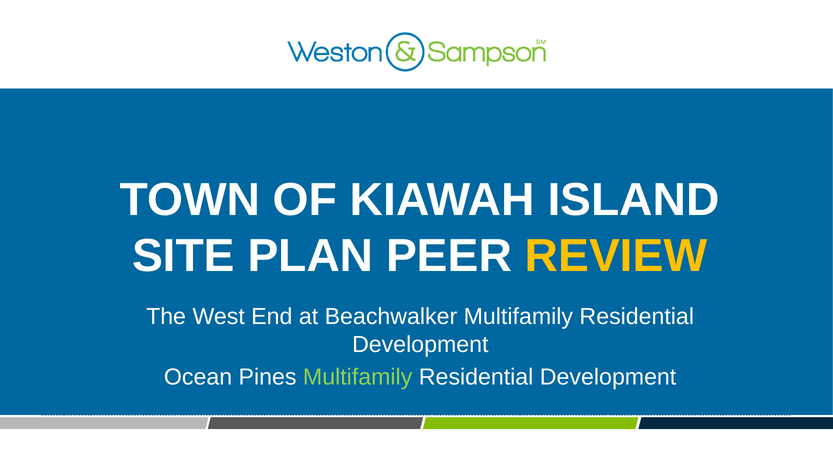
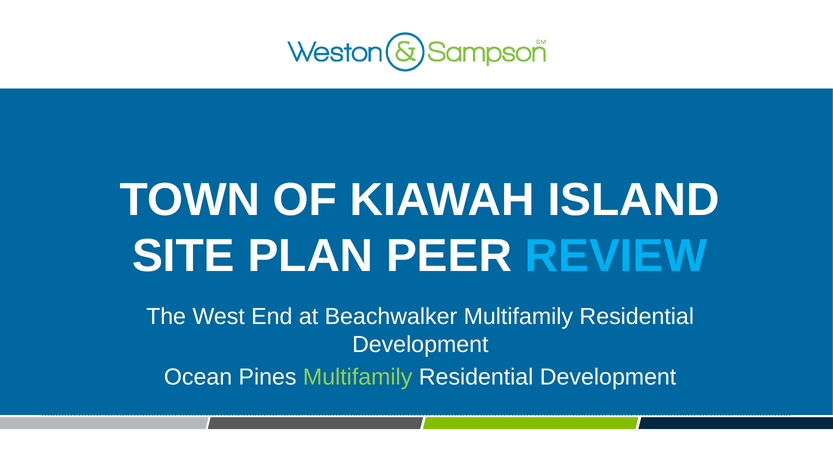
REVIEW colour: yellow -> light blue
